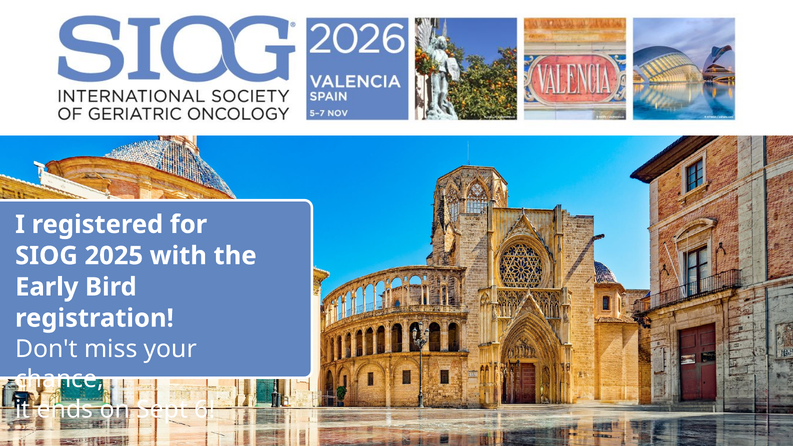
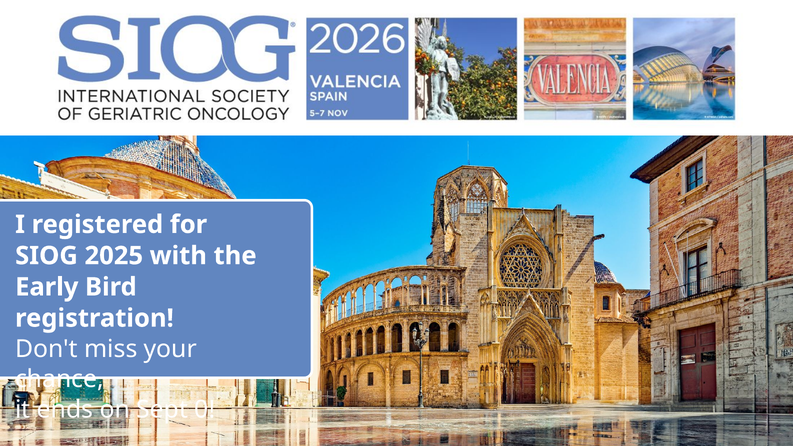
6: 6 -> 0
